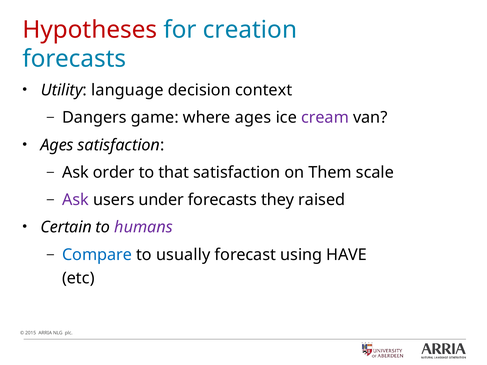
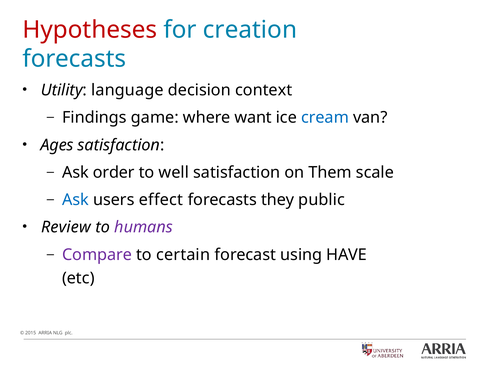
Dangers: Dangers -> Findings
where ages: ages -> want
cream colour: purple -> blue
that: that -> well
Ask at (75, 200) colour: purple -> blue
under: under -> effect
raised: raised -> public
Certain: Certain -> Review
Compare colour: blue -> purple
usually: usually -> certain
